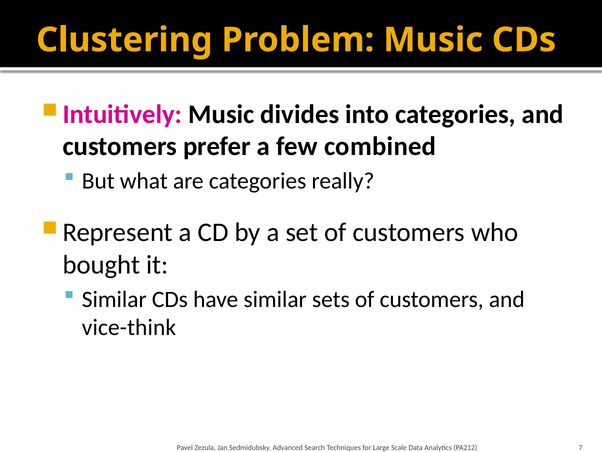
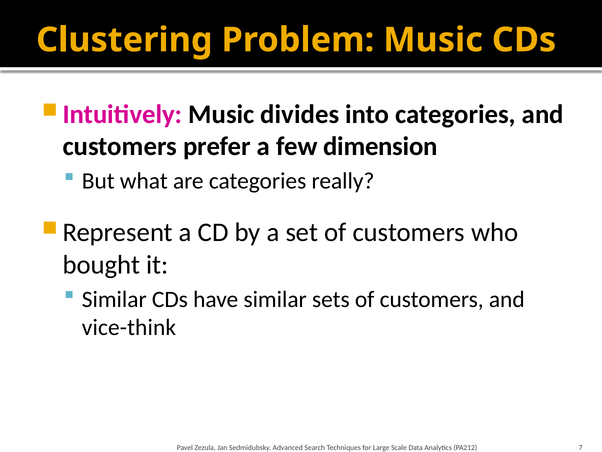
combined: combined -> dimension
